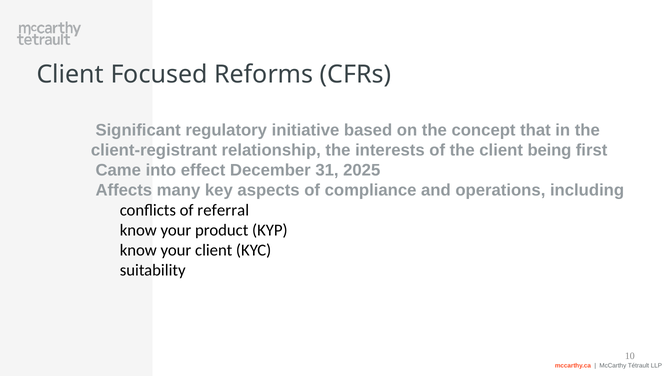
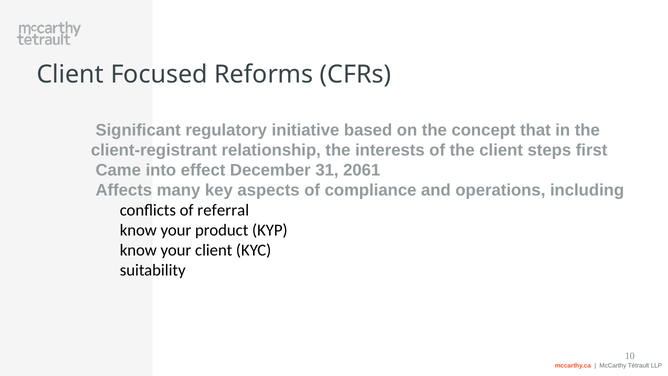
being: being -> steps
2025: 2025 -> 2061
